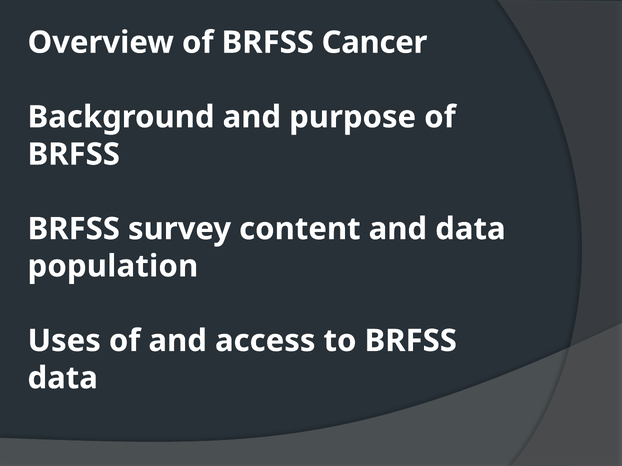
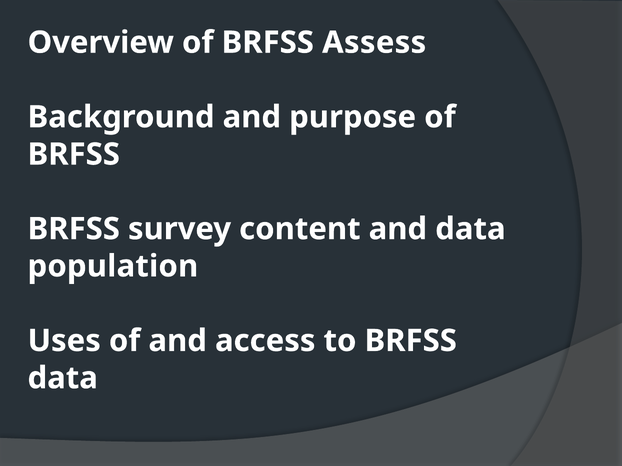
Cancer: Cancer -> Assess
